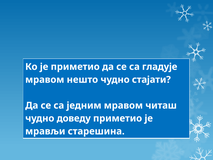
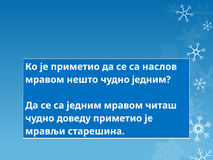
гладује: гладује -> наслов
чудно стајати: стајати -> једним
